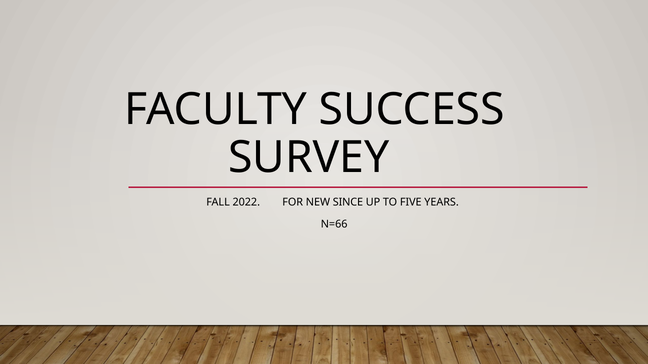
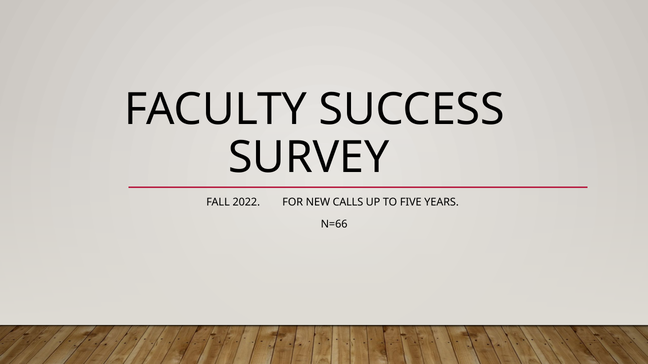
SINCE: SINCE -> CALLS
